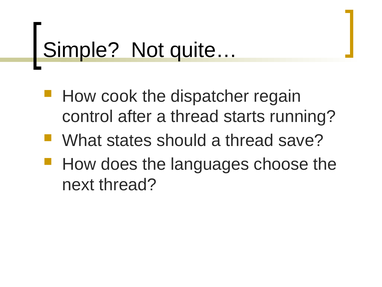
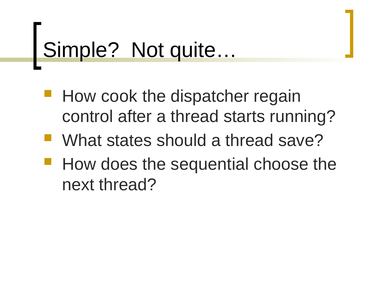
languages: languages -> sequential
